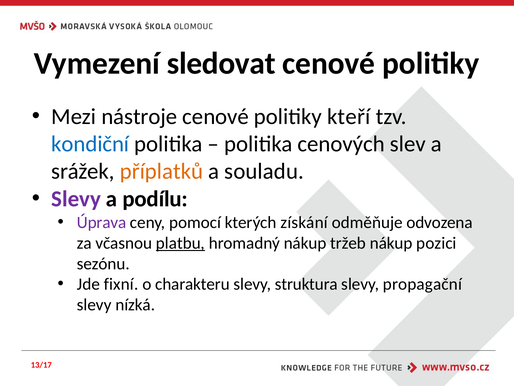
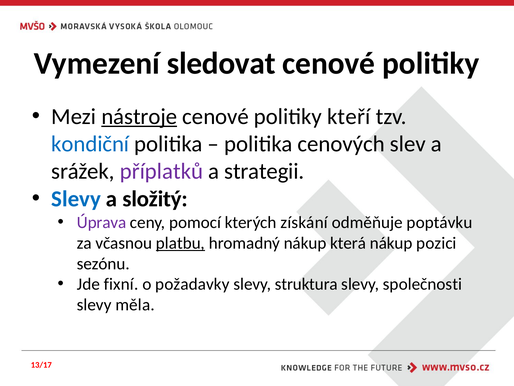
nástroje underline: none -> present
příplatků colour: orange -> purple
souladu: souladu -> strategii
Slevy at (76, 199) colour: purple -> blue
podílu: podílu -> složitý
odvozena: odvozena -> poptávku
tržeb: tržeb -> která
charakteru: charakteru -> požadavky
propagační: propagační -> společnosti
nízká: nízká -> měla
